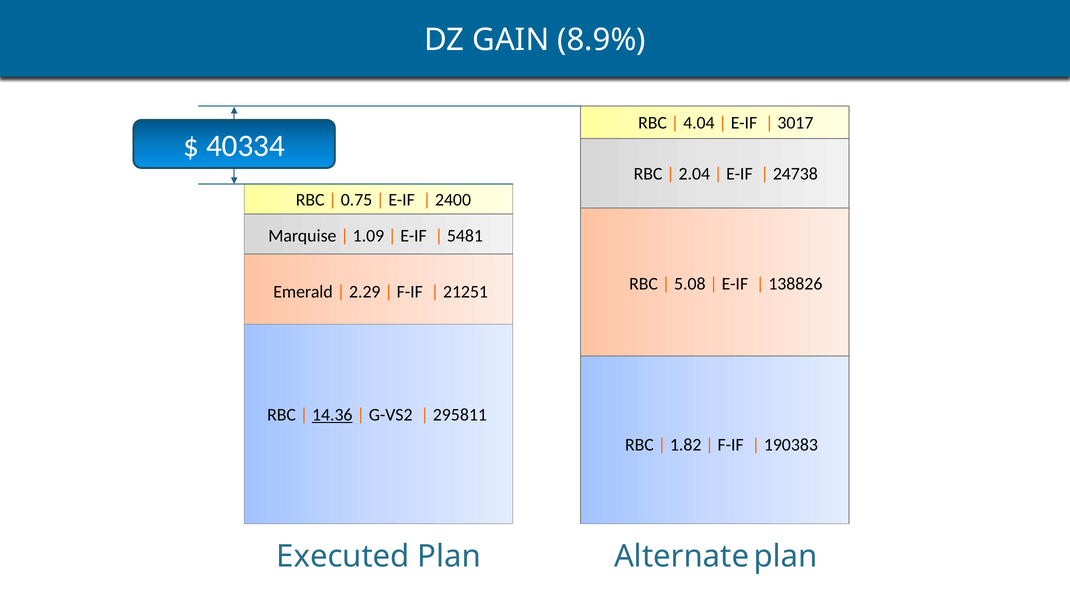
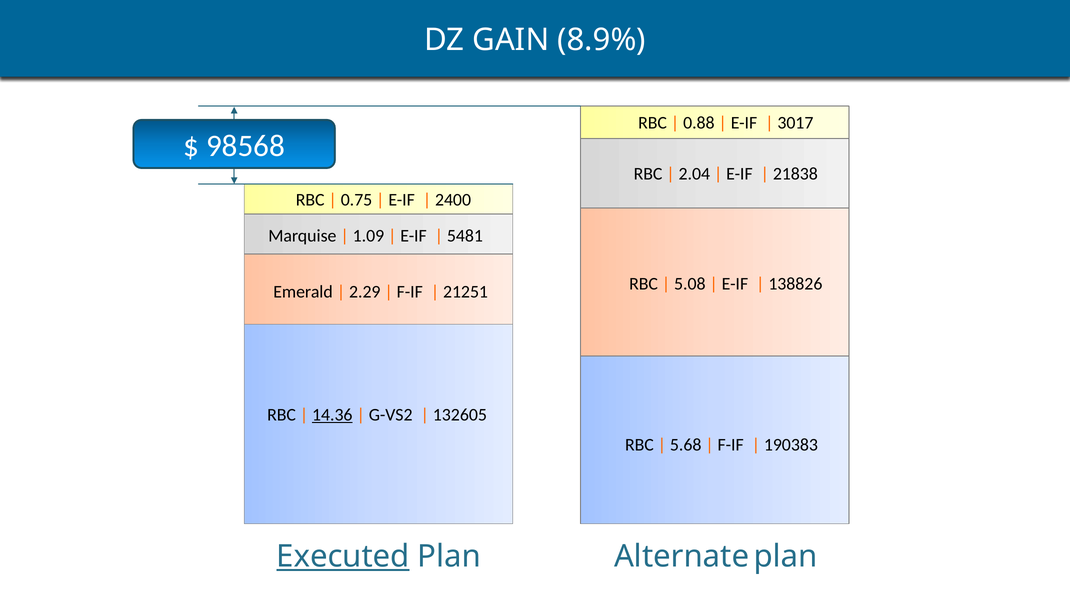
4.04: 4.04 -> 0.88
40334: 40334 -> 98568
24738: 24738 -> 21838
295811: 295811 -> 132605
1.82: 1.82 -> 5.68
Executed underline: none -> present
